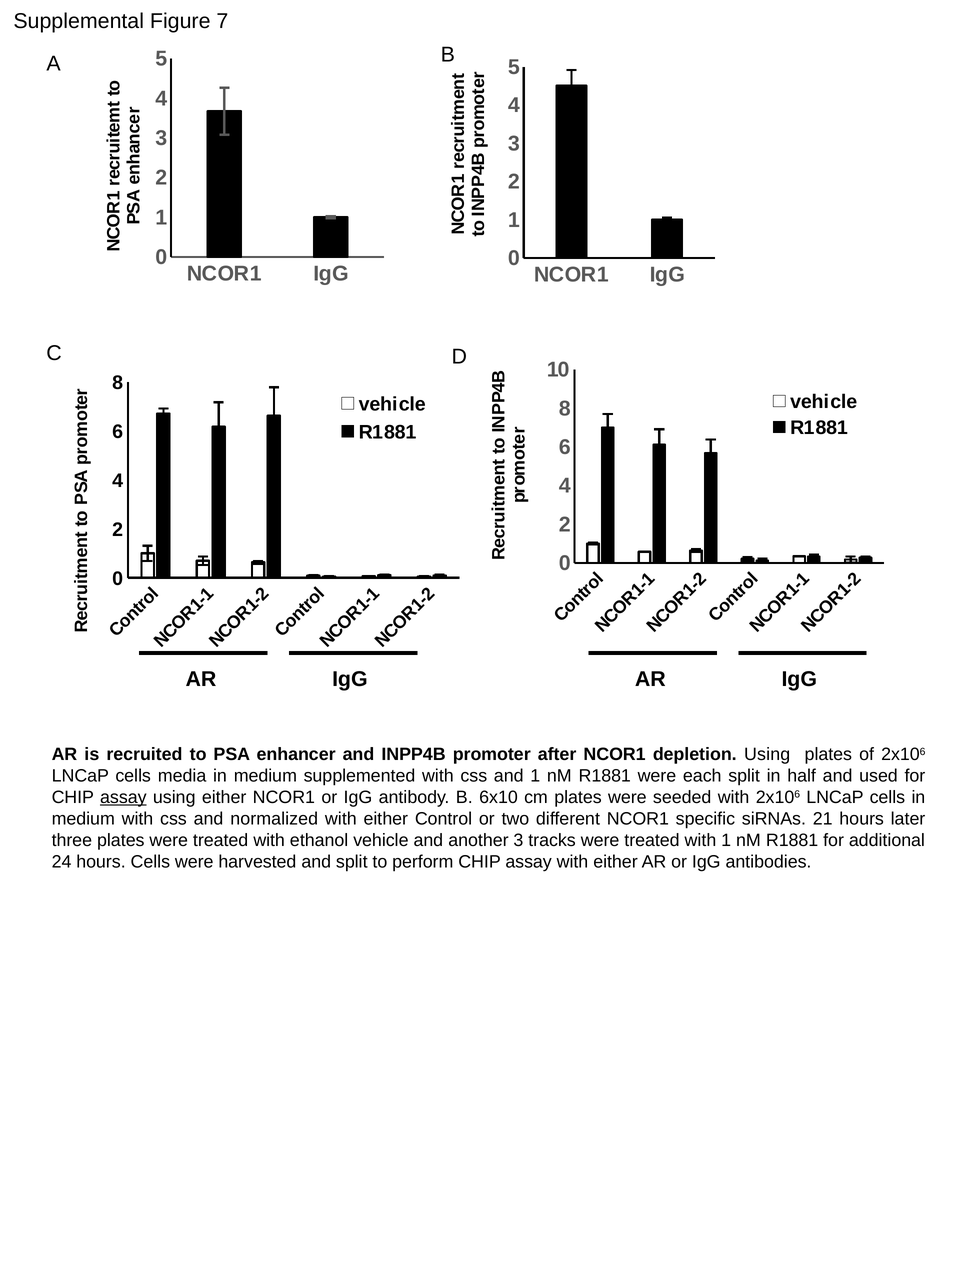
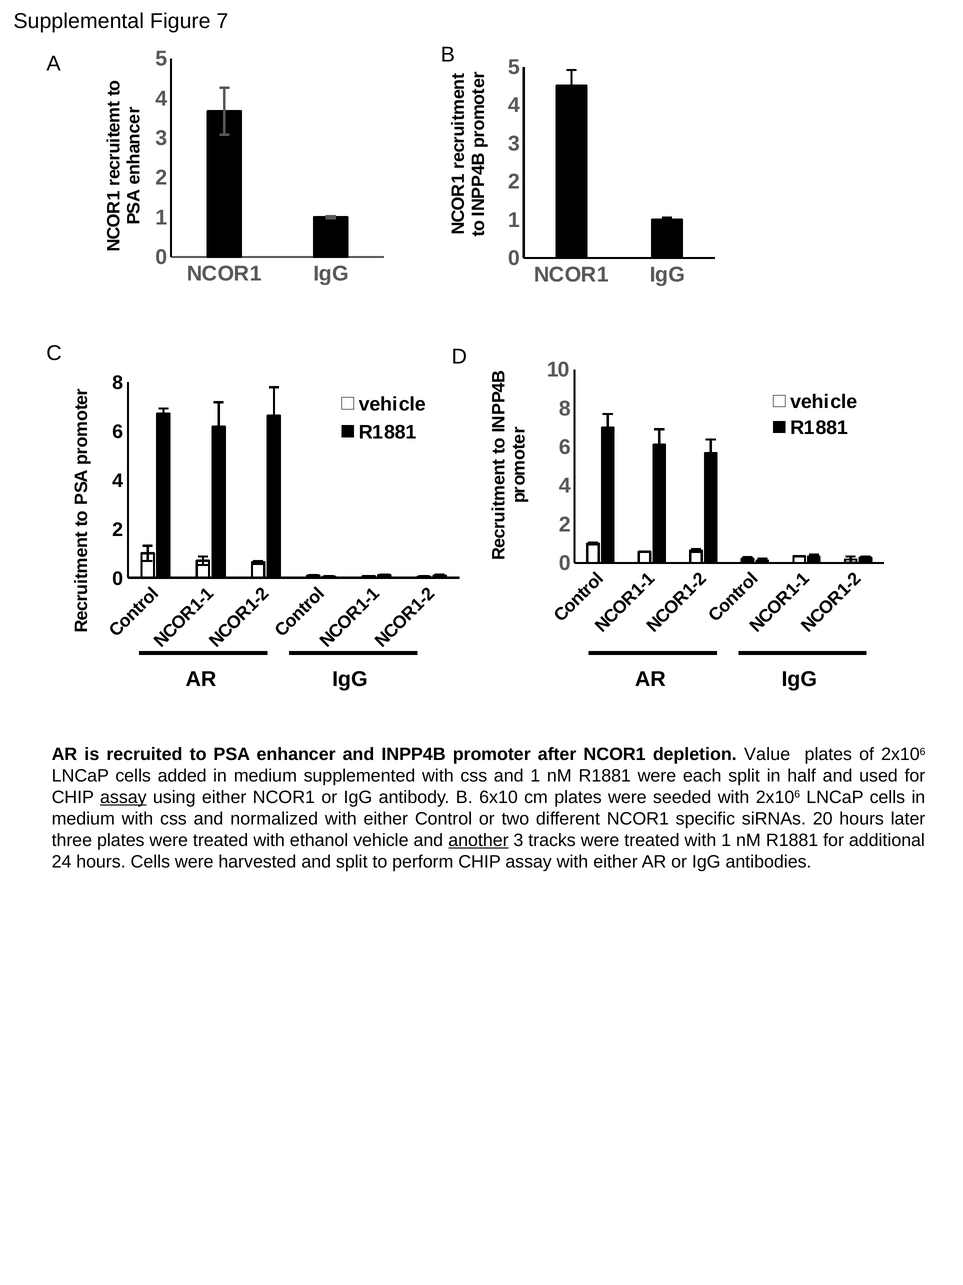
depletion Using: Using -> Value
media: media -> added
21: 21 -> 20
another underline: none -> present
